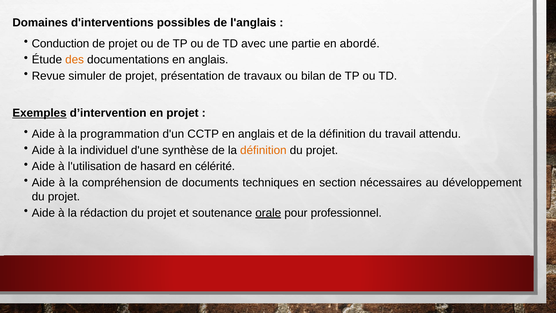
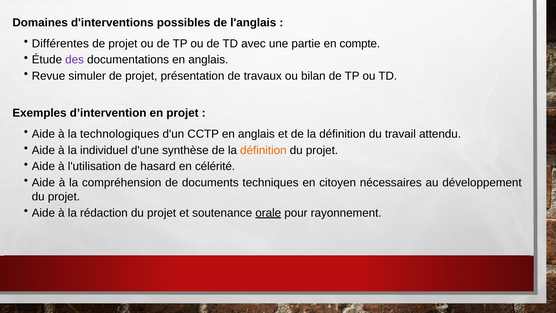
Conduction: Conduction -> Différentes
abordé: abordé -> compte
des colour: orange -> purple
Exemples underline: present -> none
programmation: programmation -> technologiques
section: section -> citoyen
professionnel: professionnel -> rayonnement
